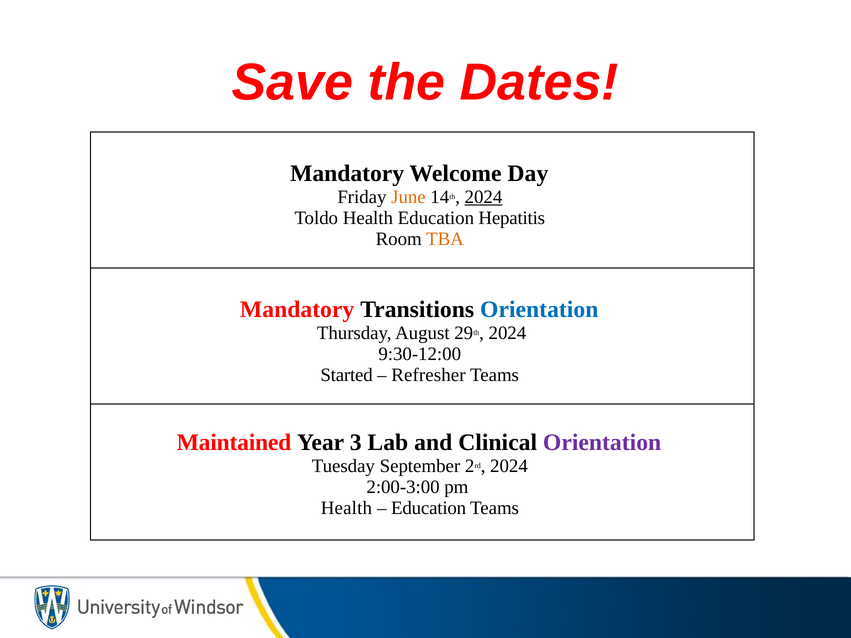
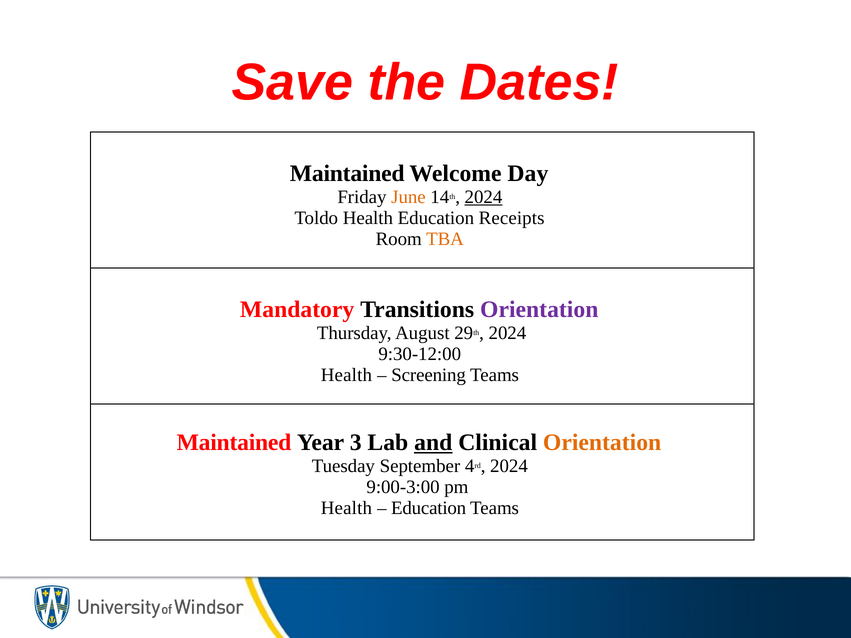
Mandatory at (347, 173): Mandatory -> Maintained
Hepatitis: Hepatitis -> Receipts
Orientation at (539, 309) colour: blue -> purple
Started at (347, 375): Started -> Health
Refresher: Refresher -> Screening
and underline: none -> present
Orientation at (602, 443) colour: purple -> orange
2: 2 -> 4
2:00-3:00: 2:00-3:00 -> 9:00-3:00
